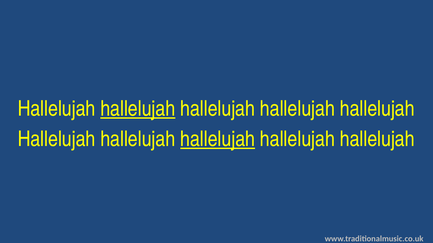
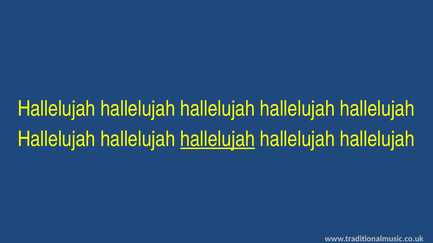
hallelujah at (138, 109) underline: present -> none
